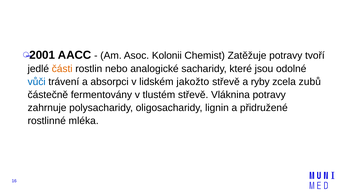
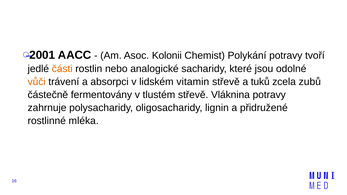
Zatěžuje: Zatěžuje -> Polykání
vůči colour: blue -> orange
jakožto: jakožto -> vitamin
ryby: ryby -> tuků
